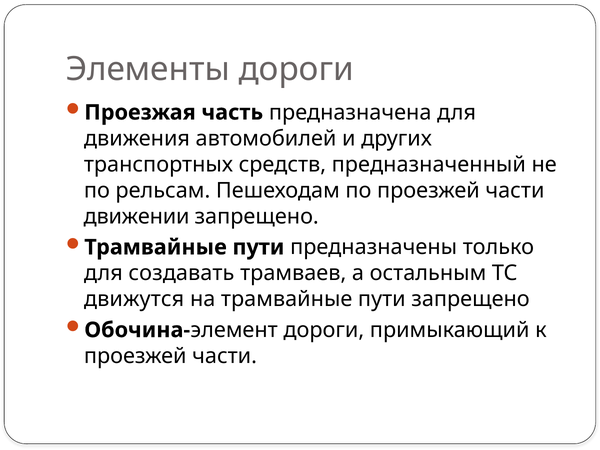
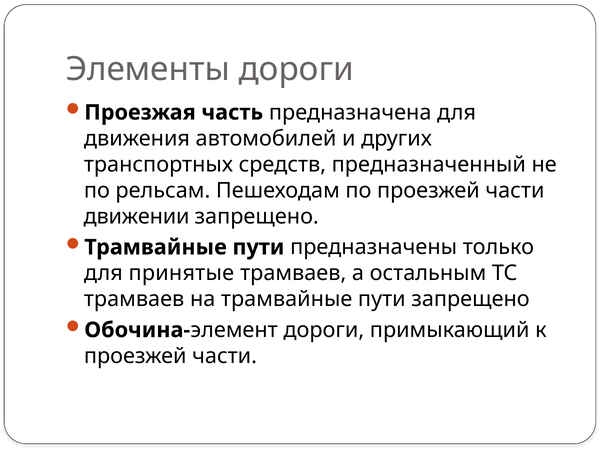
создавать: создавать -> принятые
движутся at (134, 299): движутся -> трамваев
